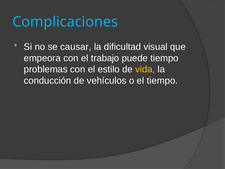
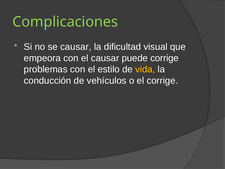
Complicaciones colour: light blue -> light green
el trabajo: trabajo -> causar
puede tiempo: tiempo -> corrige
el tiempo: tiempo -> corrige
